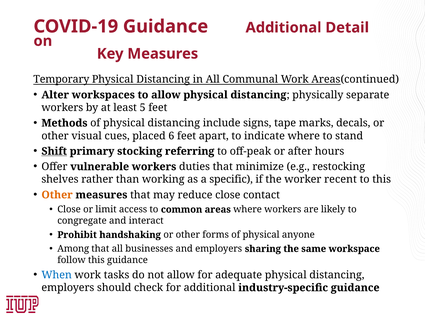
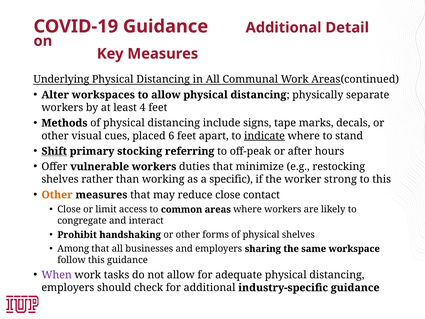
Temporary: Temporary -> Underlying
5: 5 -> 4
indicate underline: none -> present
recent: recent -> strong
physical anyone: anyone -> shelves
When colour: blue -> purple
